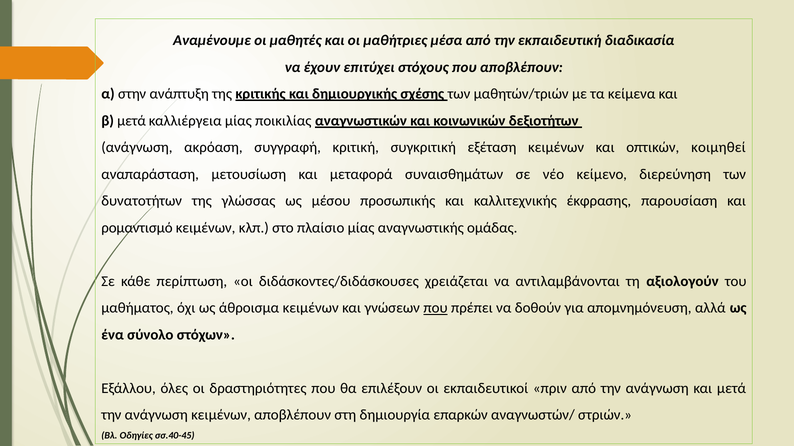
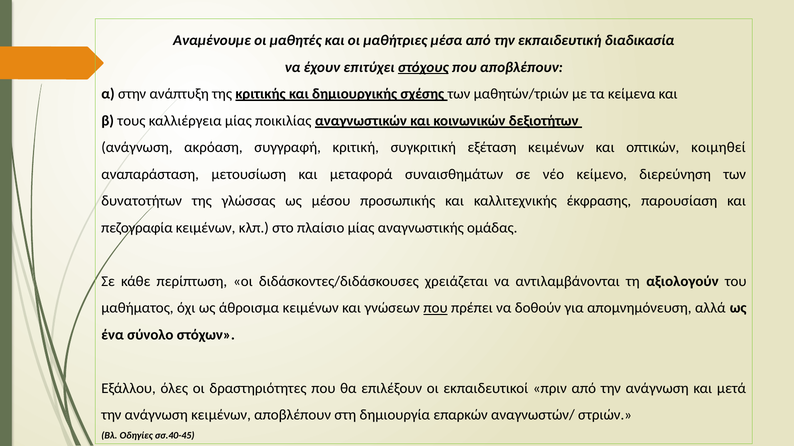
στόχους underline: none -> present
β μετά: μετά -> τους
ρομαντισμό: ρομαντισμό -> πεζογραφία
